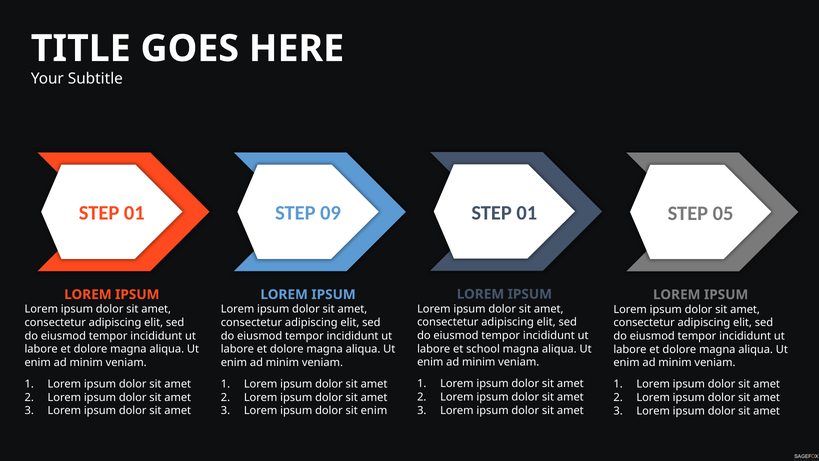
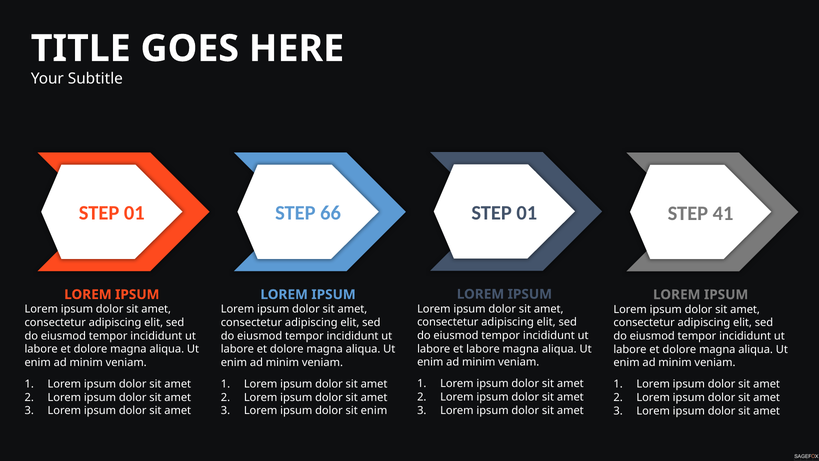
09: 09 -> 66
05: 05 -> 41
et school: school -> labore
